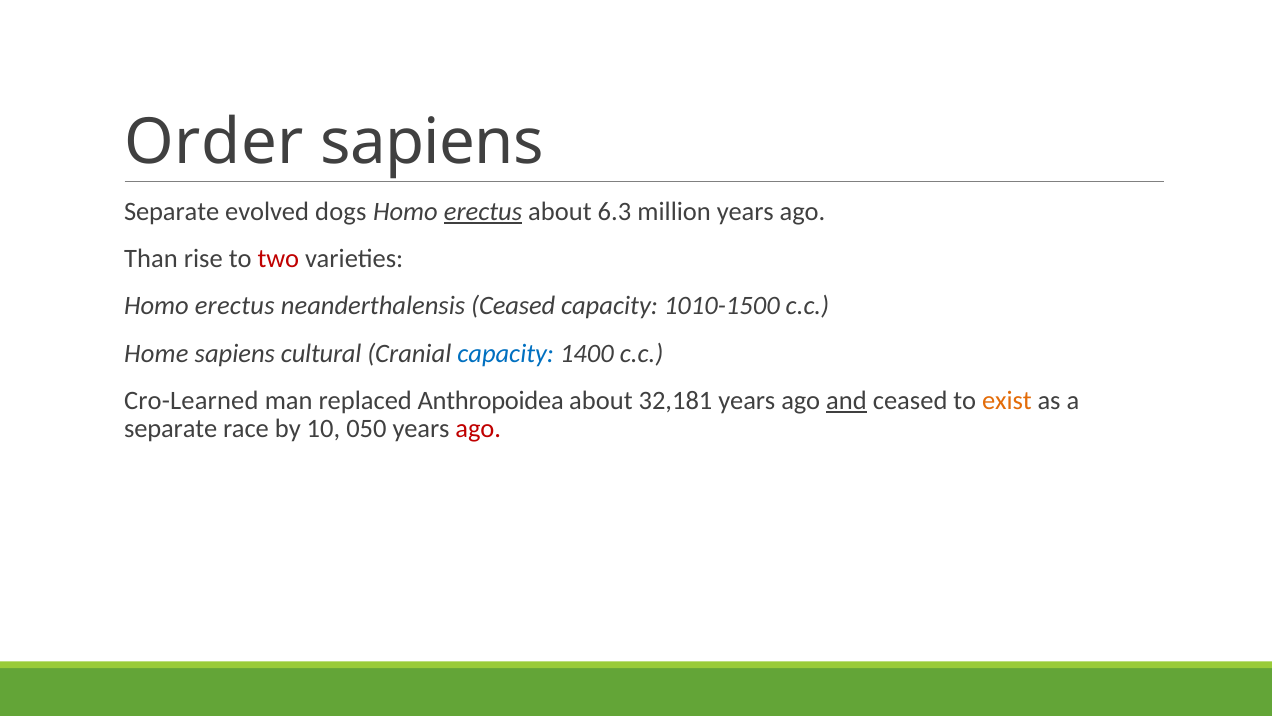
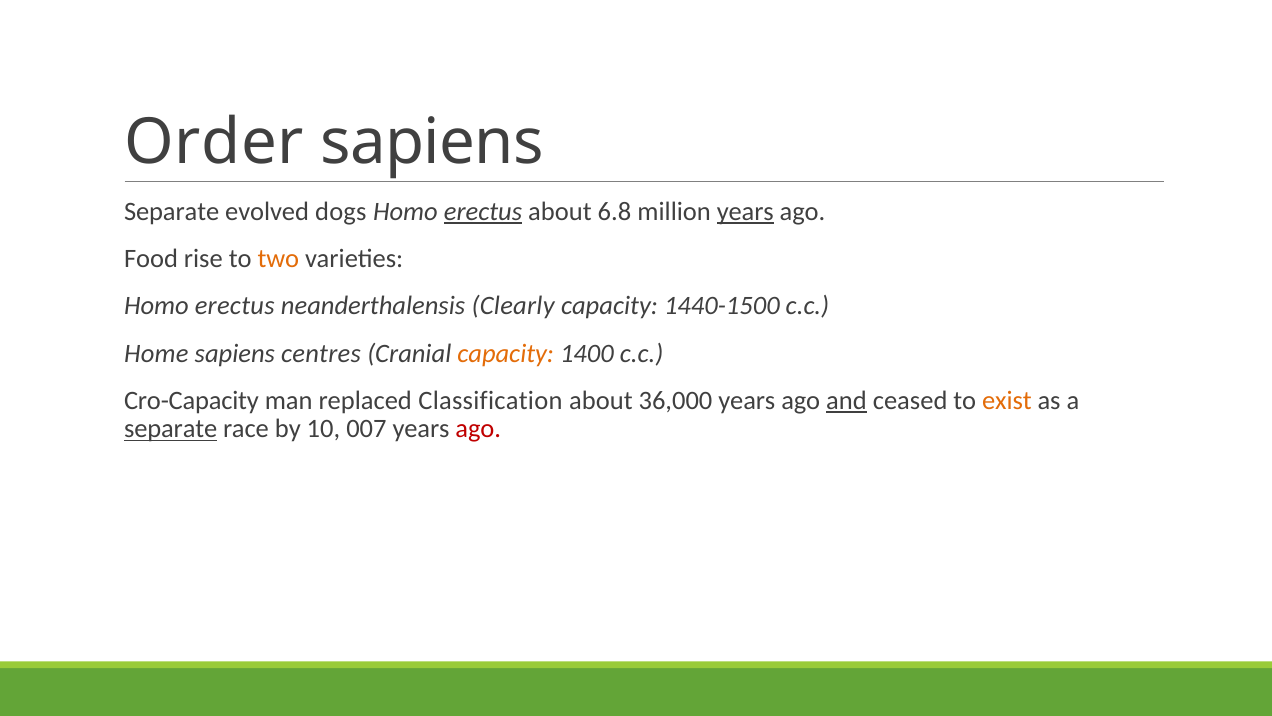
6.3: 6.3 -> 6.8
years at (745, 211) underline: none -> present
Than: Than -> Food
two colour: red -> orange
neanderthalensis Ceased: Ceased -> Clearly
1010-1500: 1010-1500 -> 1440-1500
cultural: cultural -> centres
capacity at (506, 353) colour: blue -> orange
Cro-Learned: Cro-Learned -> Cro-Capacity
Anthropoidea: Anthropoidea -> Classification
32,181: 32,181 -> 36,000
separate at (171, 429) underline: none -> present
050: 050 -> 007
